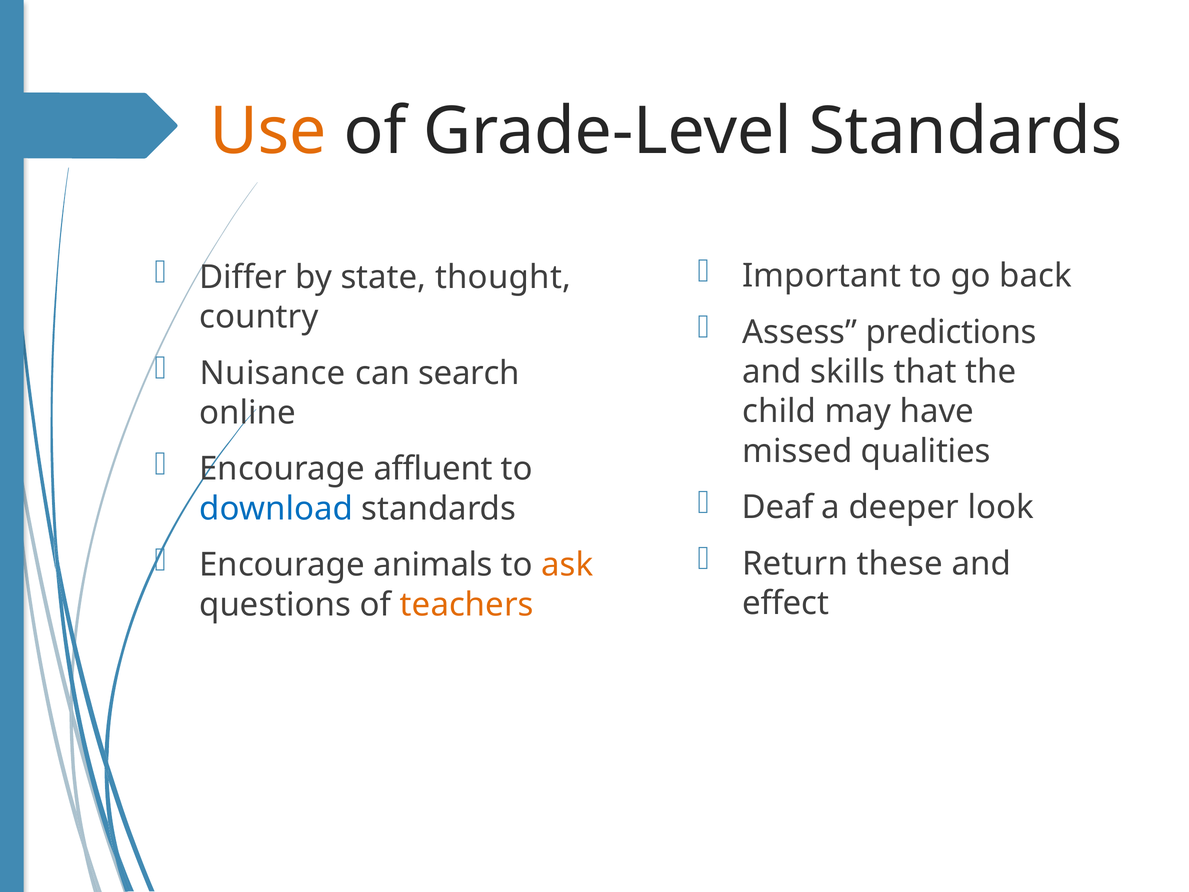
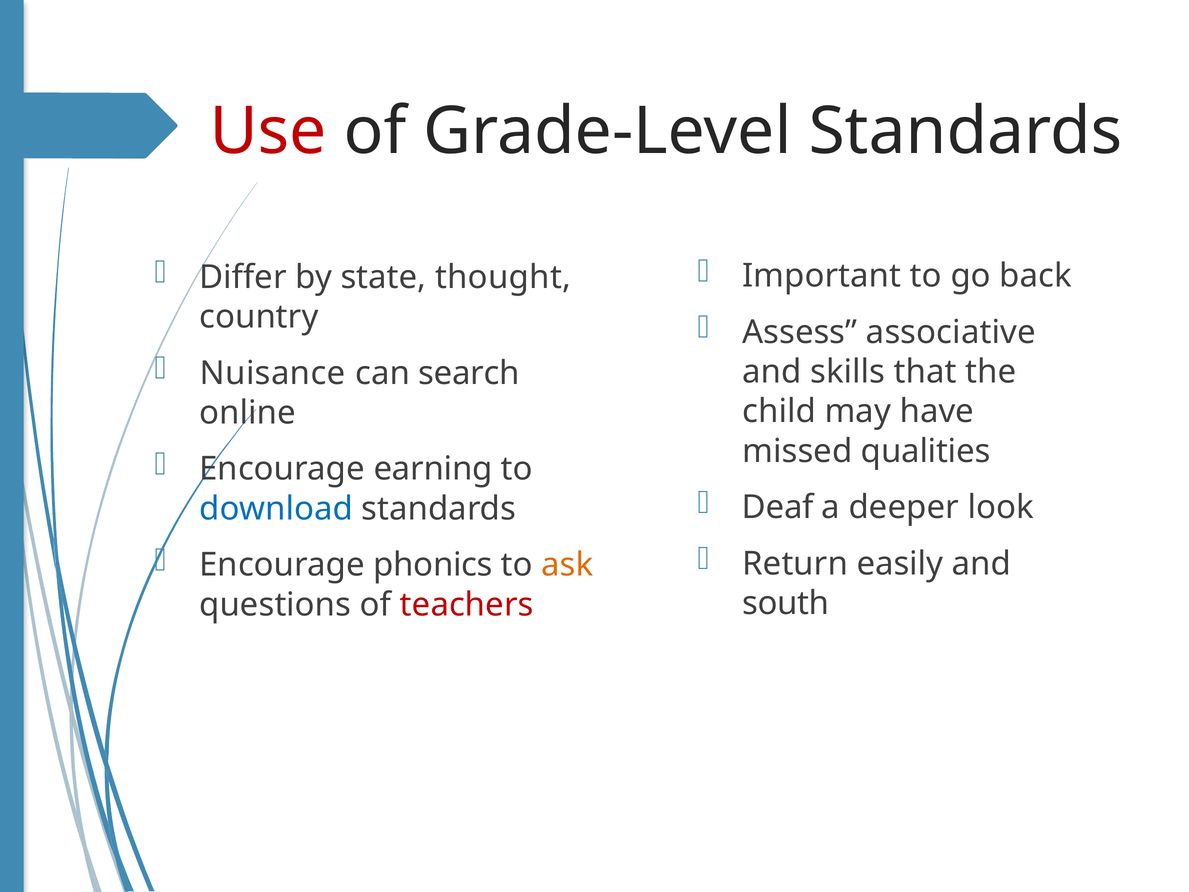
Use colour: orange -> red
predictions: predictions -> associative
affluent: affluent -> earning
these: these -> easily
animals: animals -> phonics
effect: effect -> south
teachers colour: orange -> red
